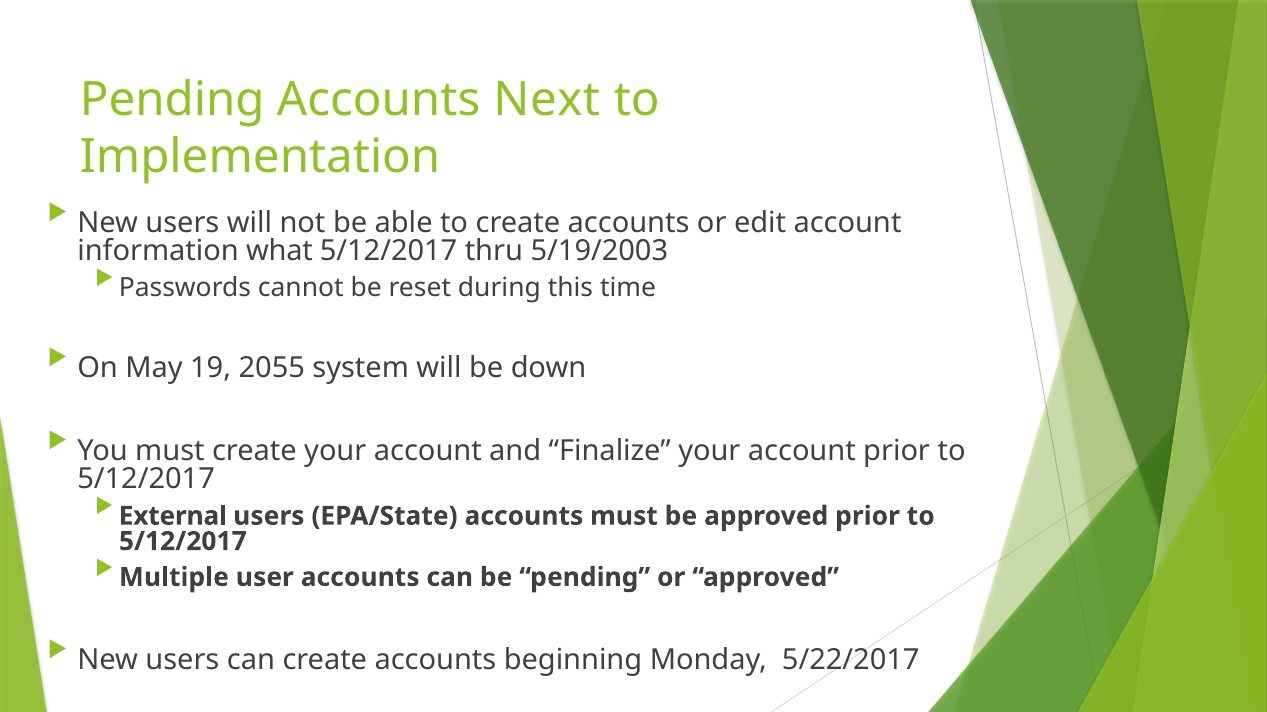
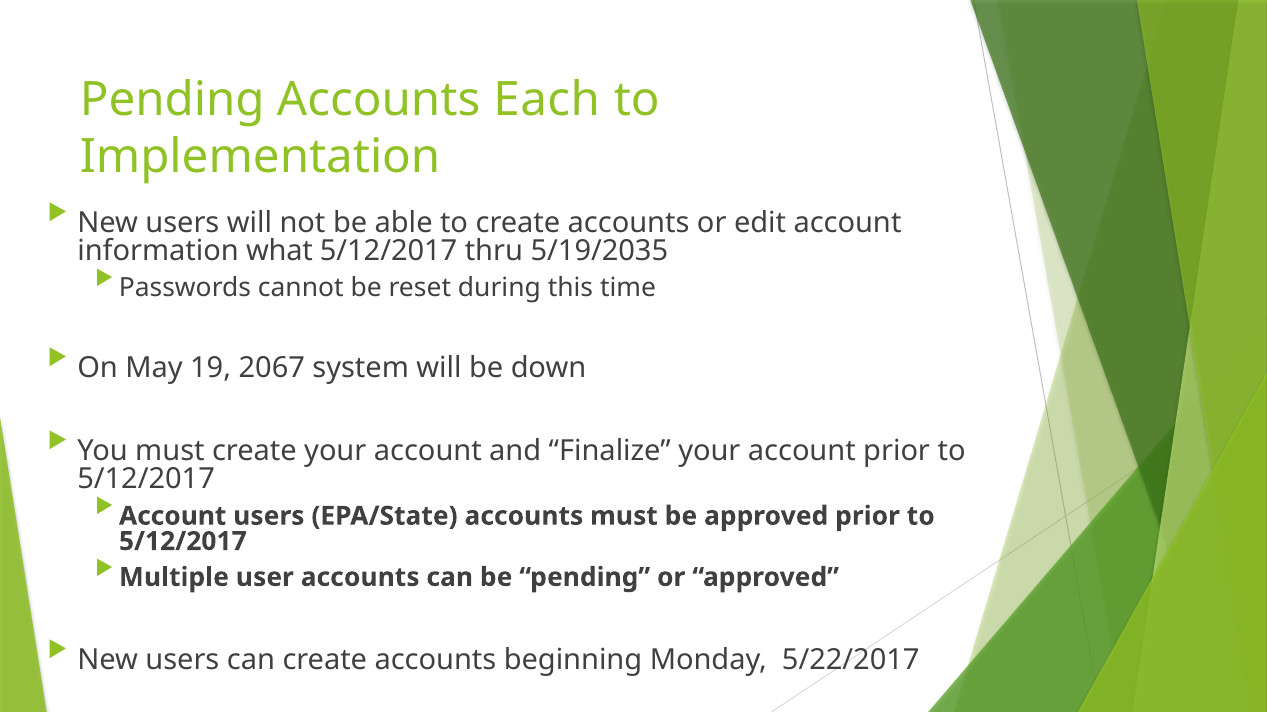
Next: Next -> Each
5/19/2003: 5/19/2003 -> 5/19/2035
2055: 2055 -> 2067
External at (173, 516): External -> Account
